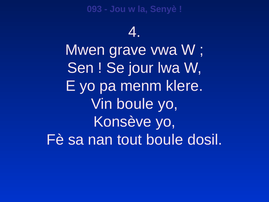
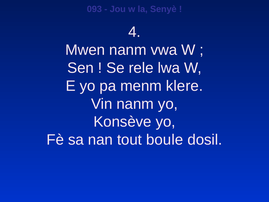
Mwen grave: grave -> nanm
jour: jour -> rele
Vin boule: boule -> nanm
